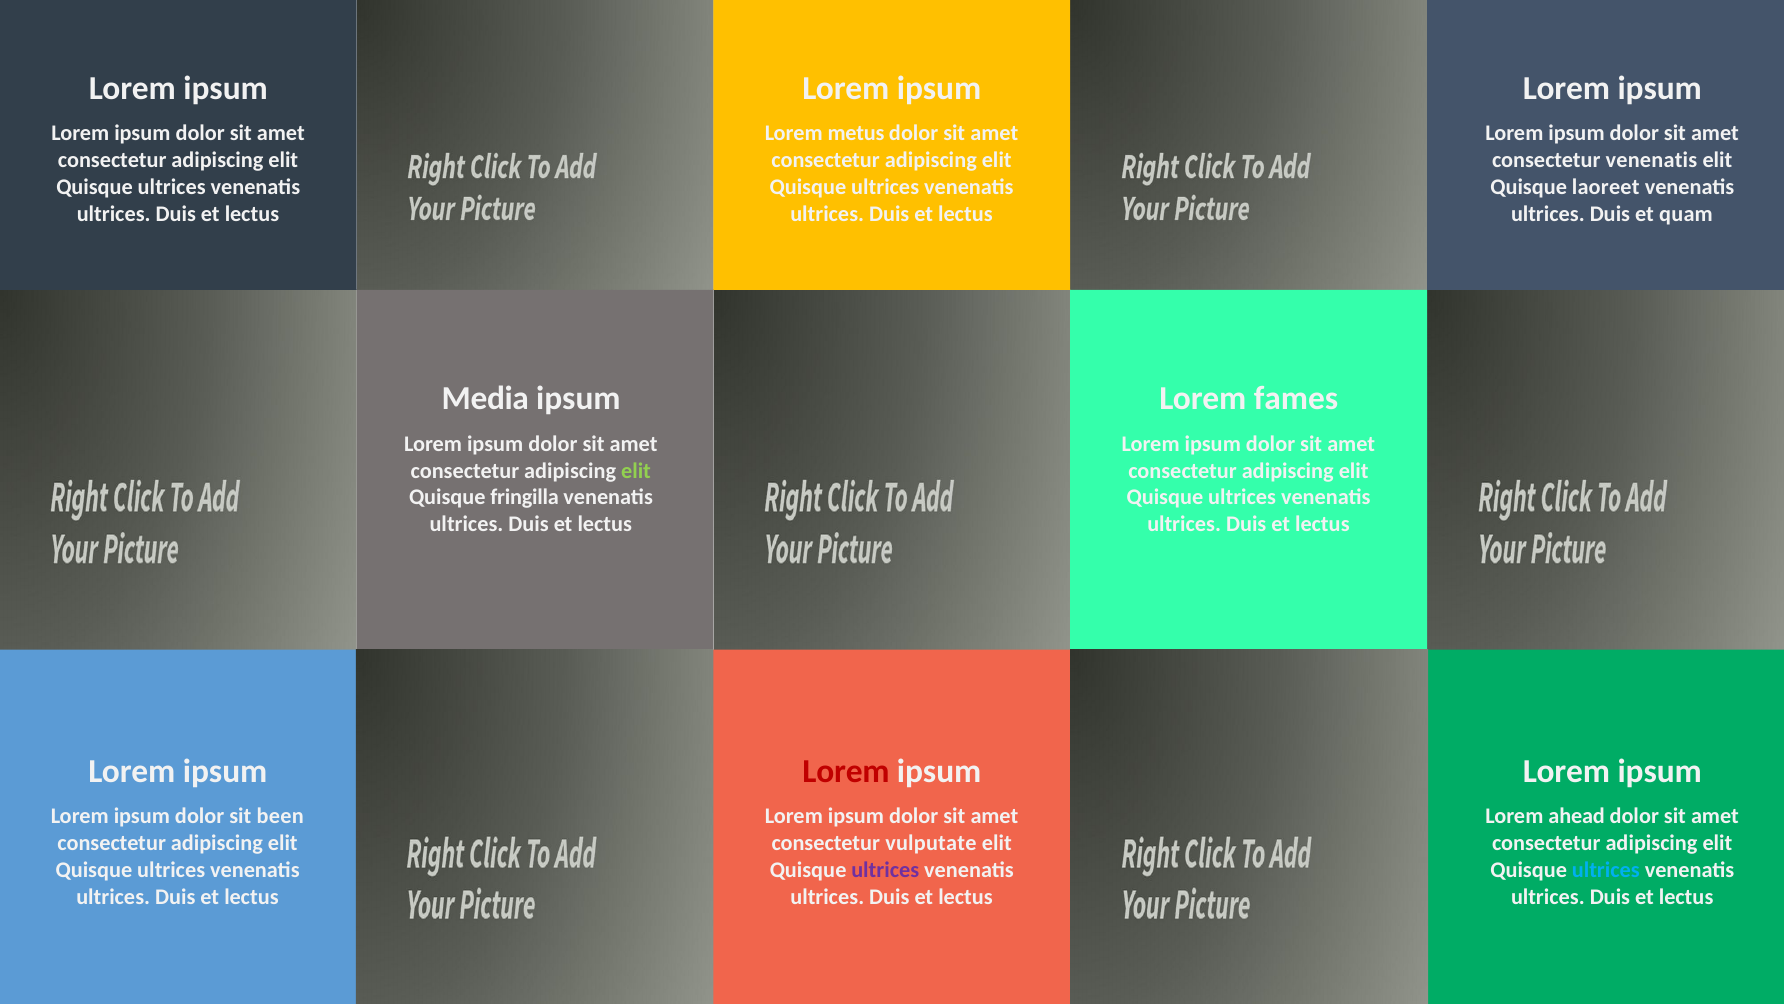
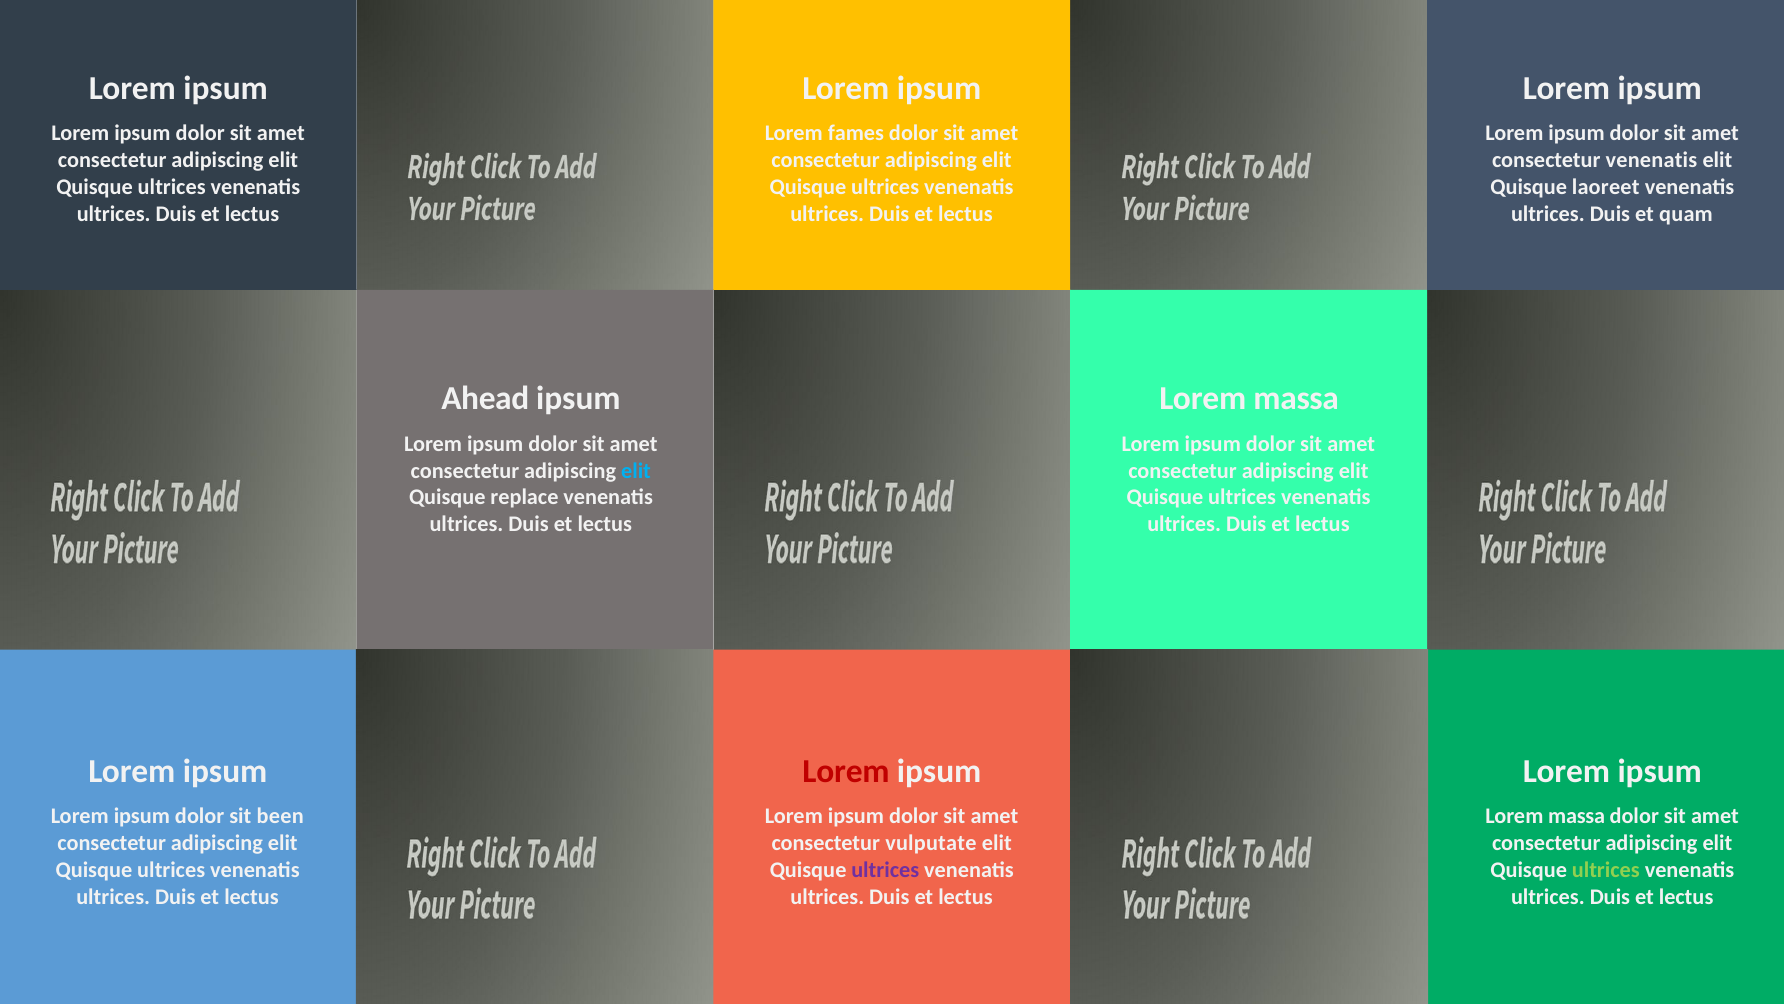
metus: metus -> fames
Media: Media -> Ahead
fames at (1296, 399): fames -> massa
elit at (636, 471) colour: light green -> light blue
fringilla: fringilla -> replace
ahead at (1577, 816): ahead -> massa
ultrices at (1606, 870) colour: light blue -> light green
